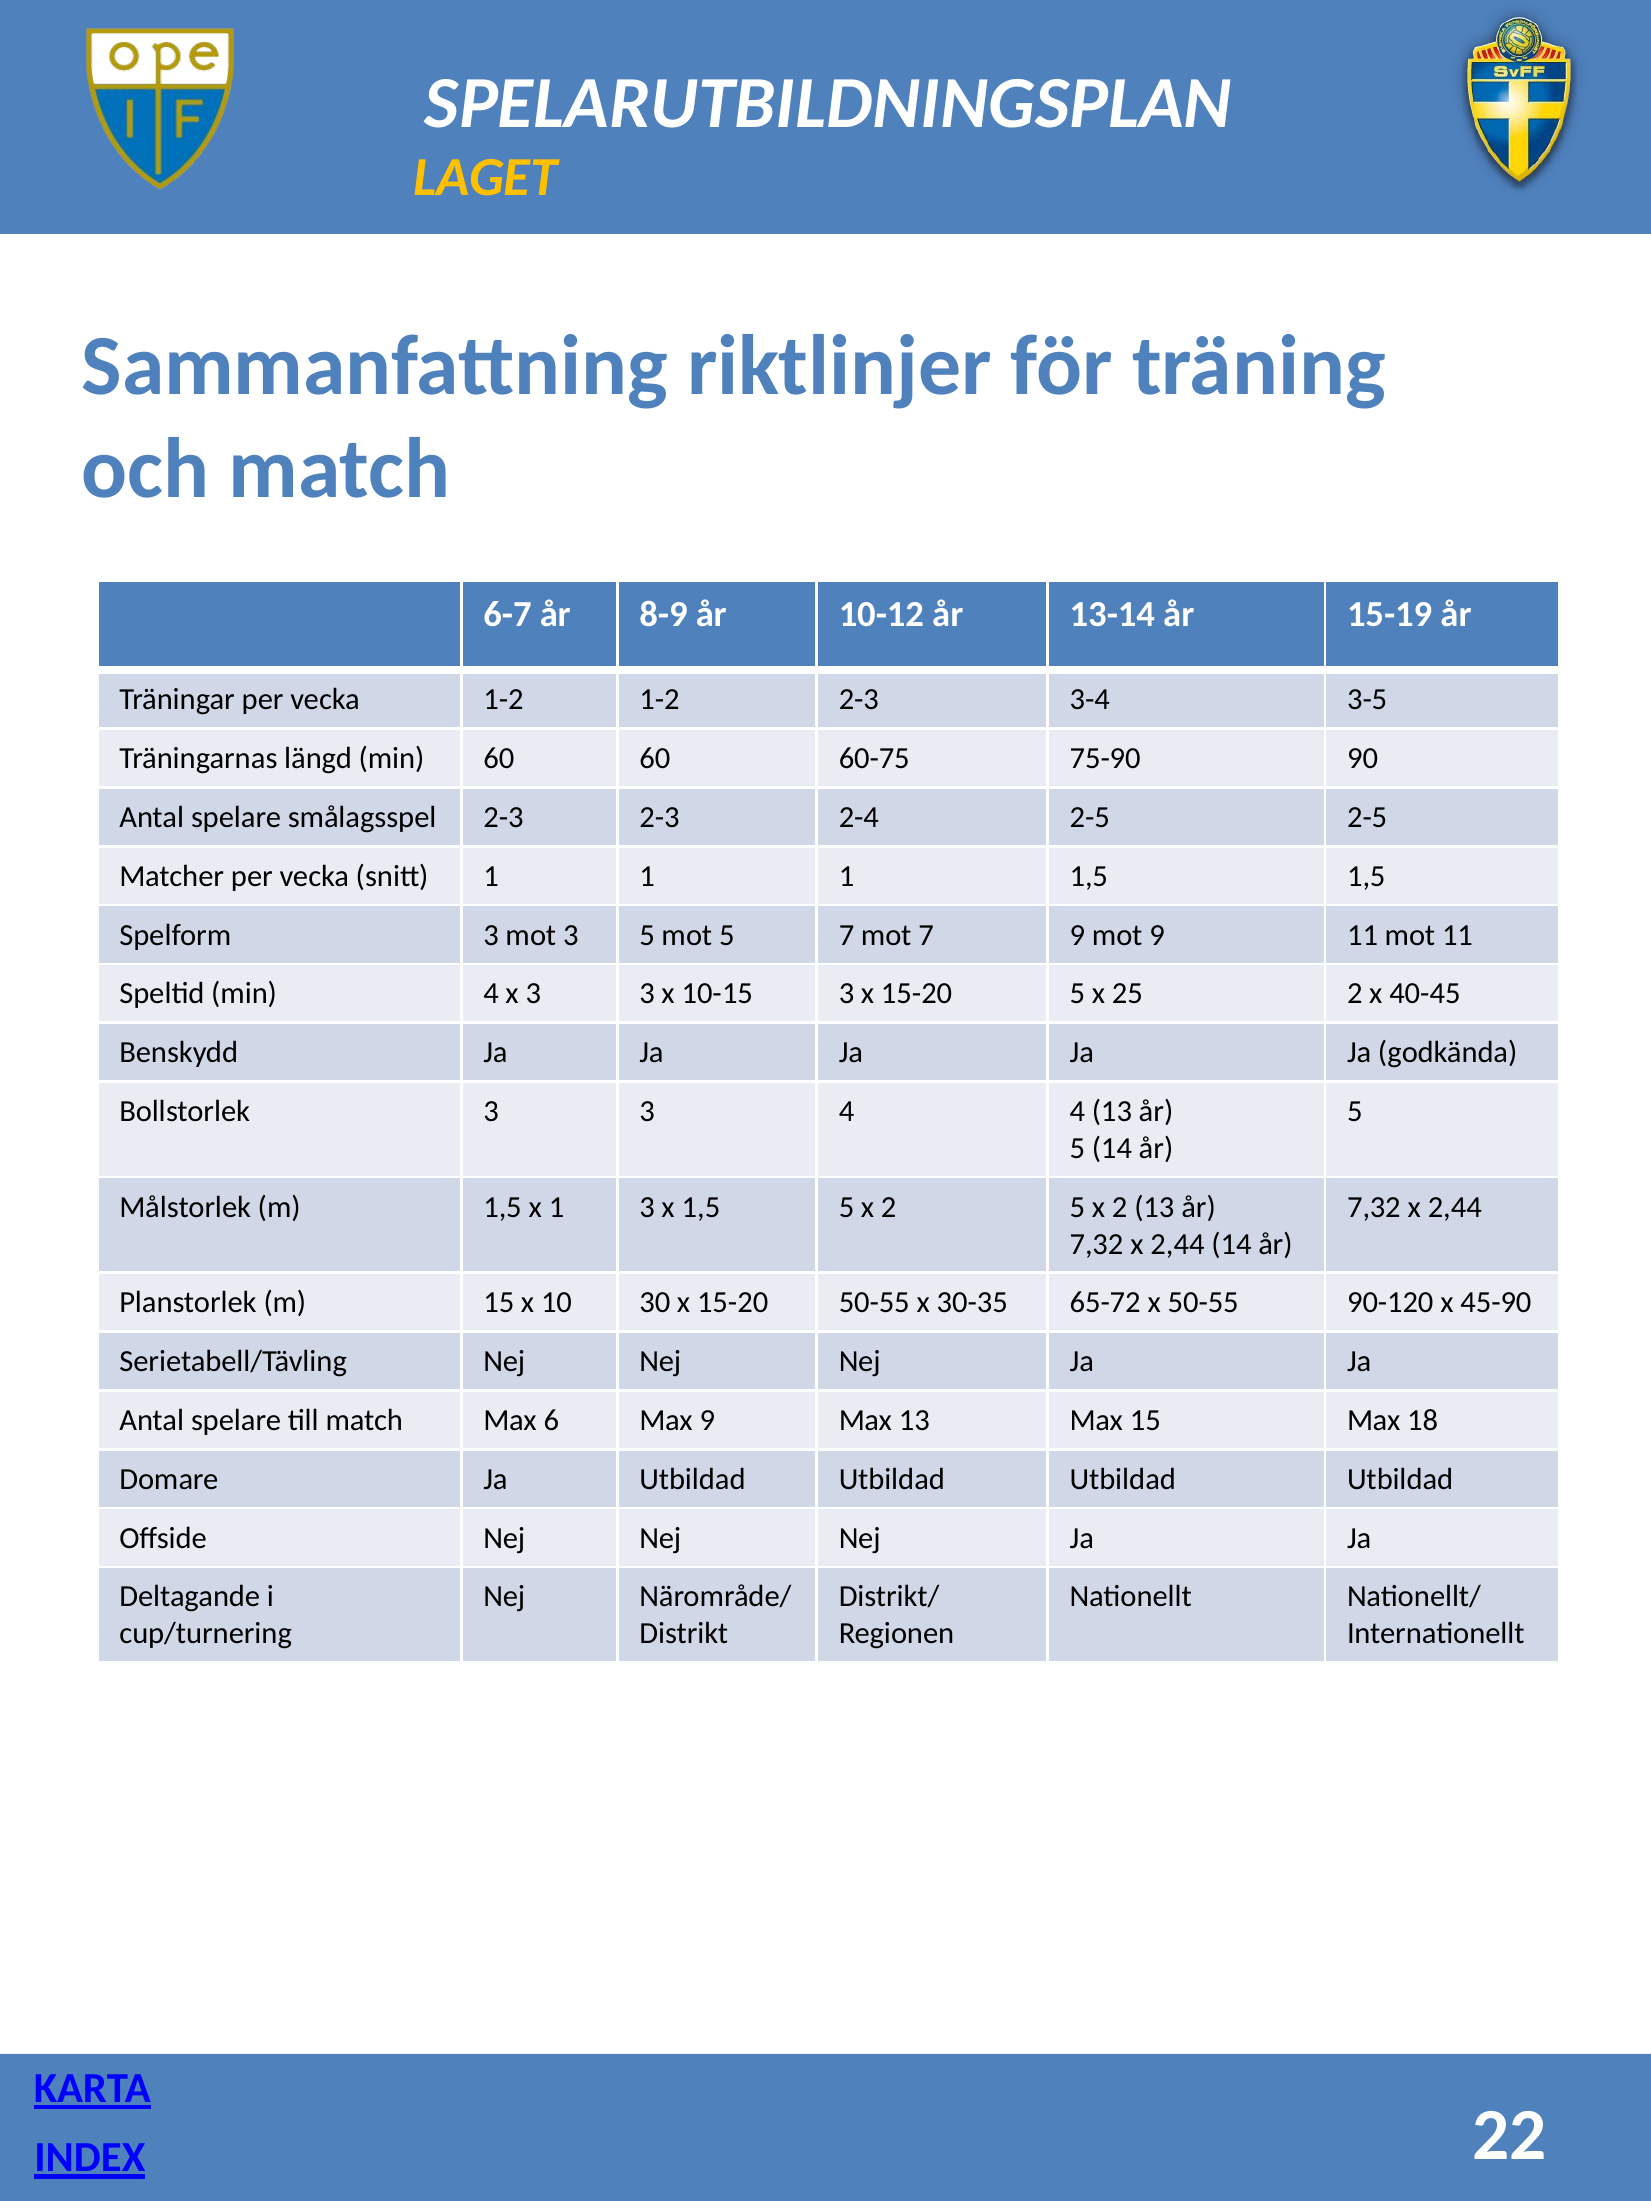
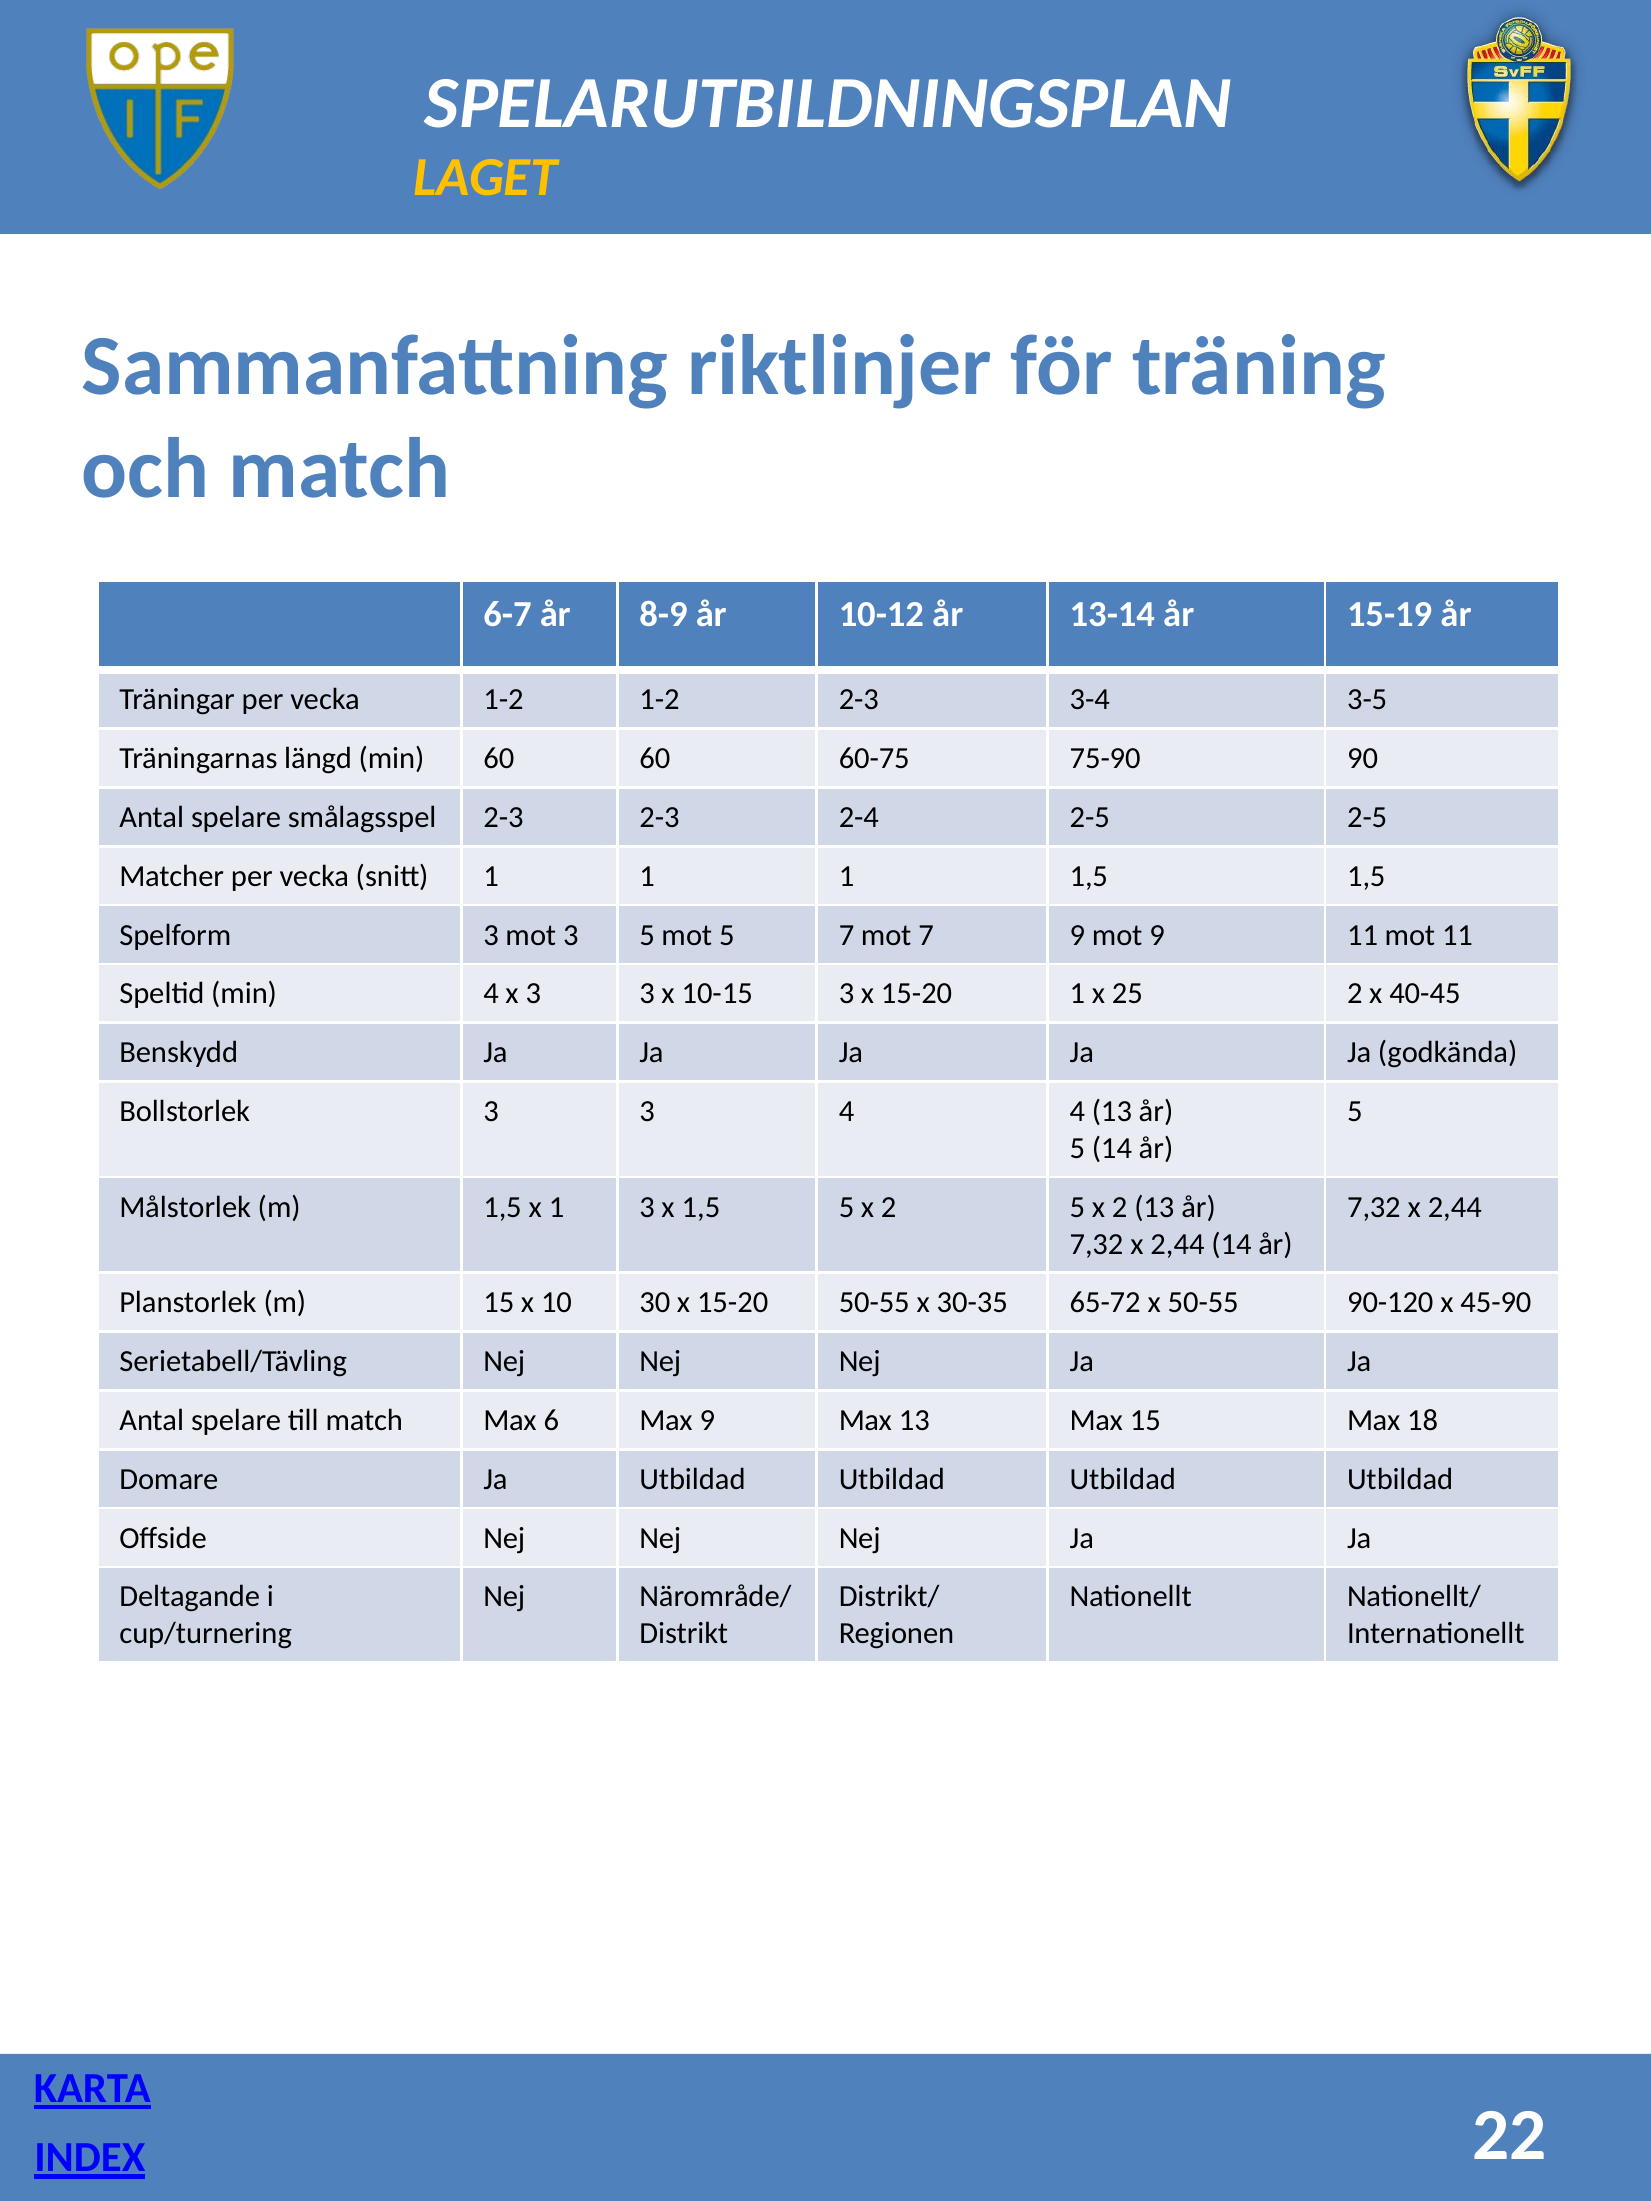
15-20 5: 5 -> 1
